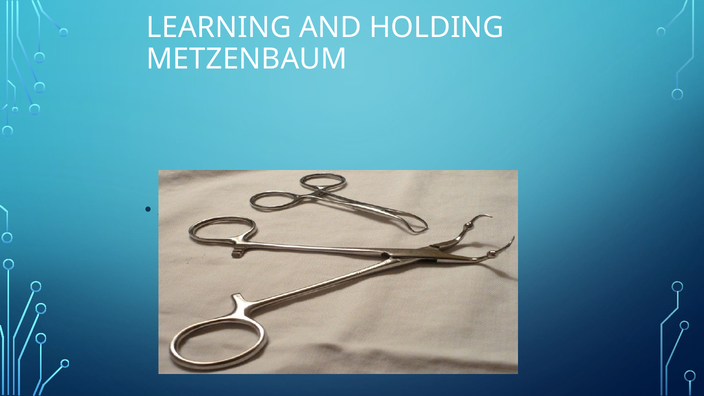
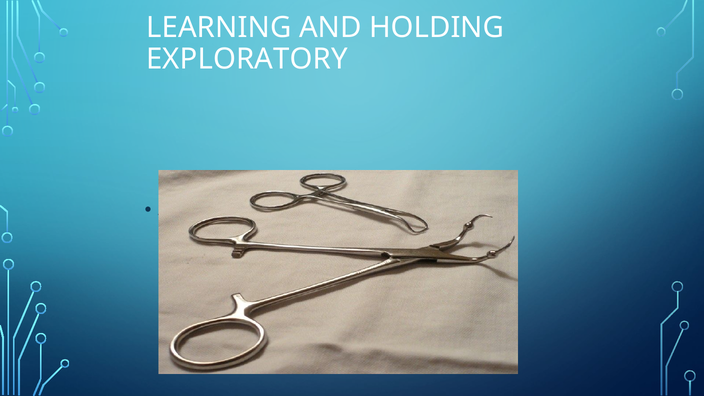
METZENBAUM: METZENBAUM -> EXPLORATORY
